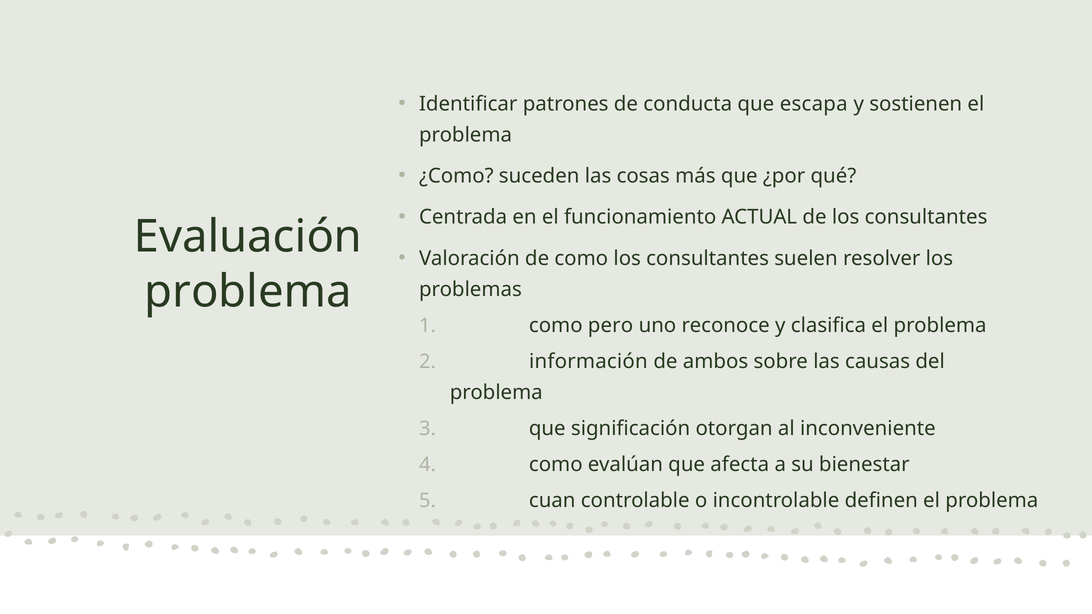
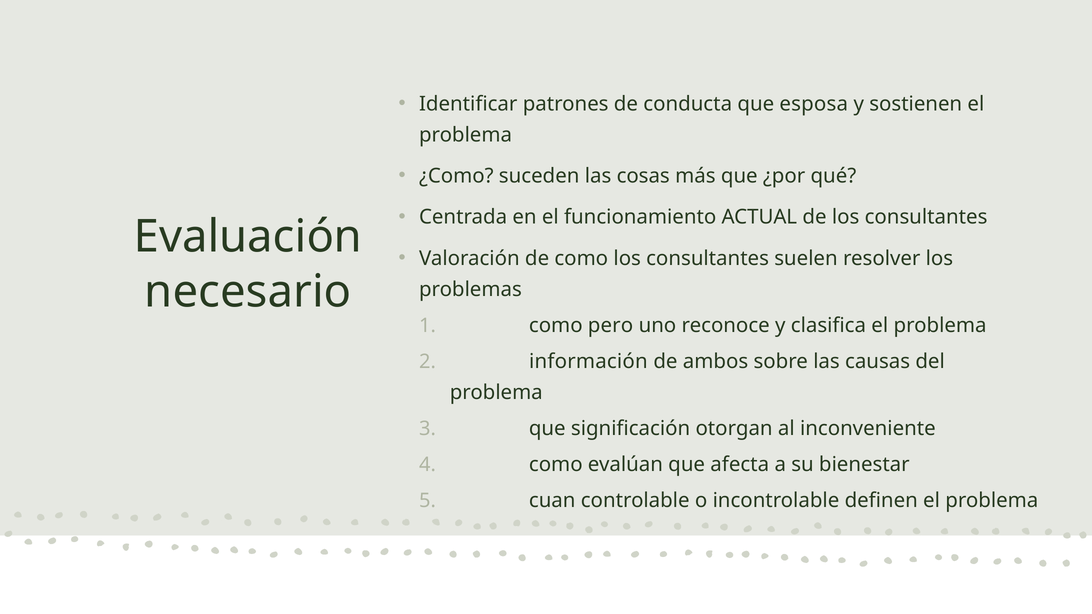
escapa: escapa -> esposa
problema at (248, 292): problema -> necesario
